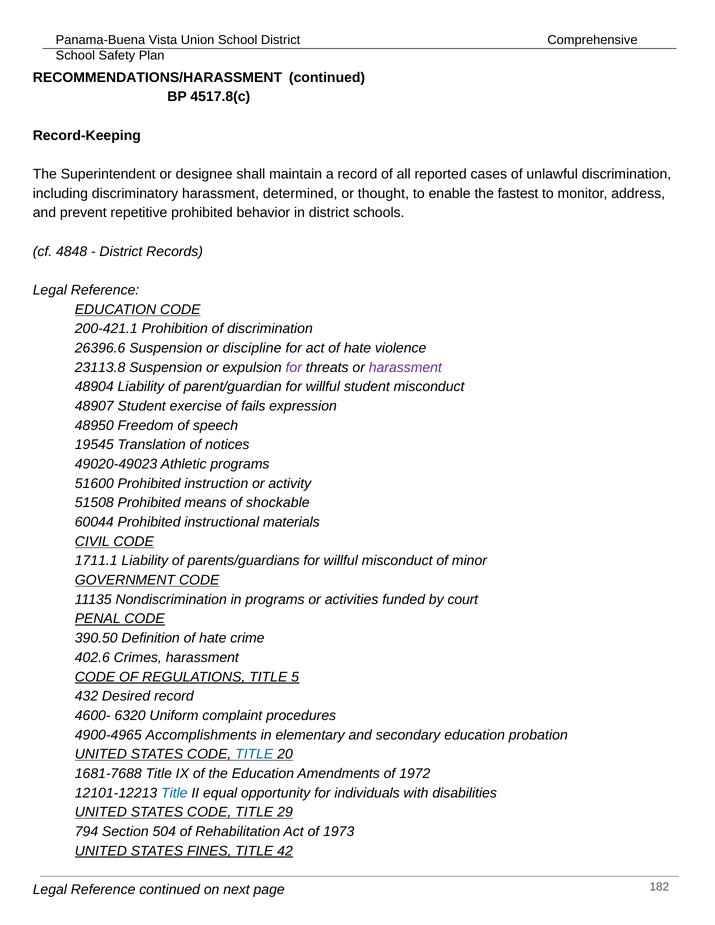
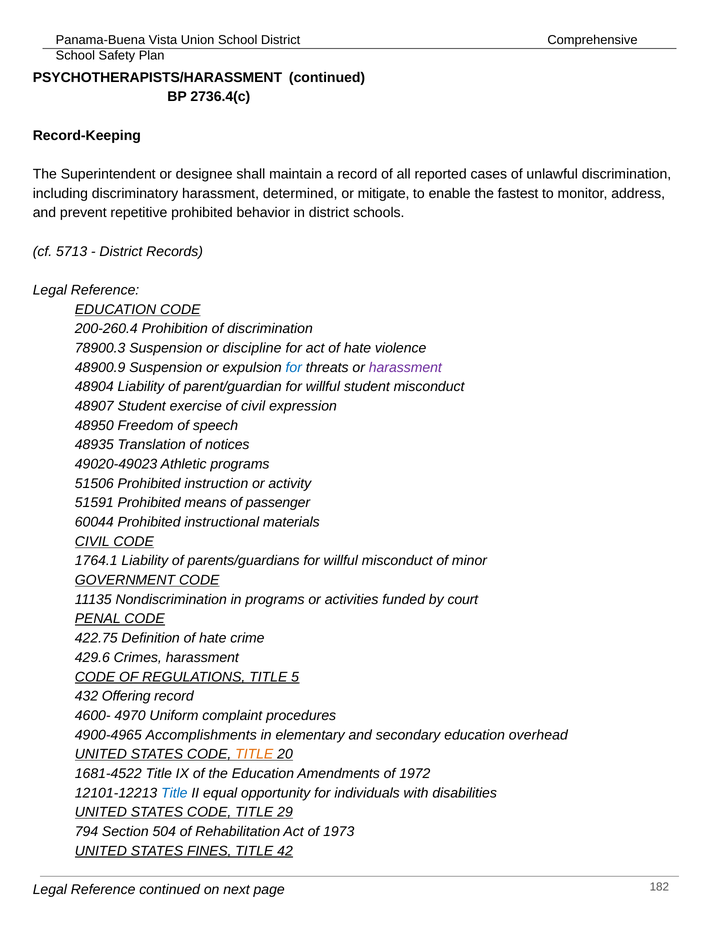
RECOMMENDATIONS/HARASSMENT: RECOMMENDATIONS/HARASSMENT -> PSYCHOTHERAPISTS/HARASSMENT
4517.8(c: 4517.8(c -> 2736.4(c
thought: thought -> mitigate
4848: 4848 -> 5713
200-421.1: 200-421.1 -> 200-260.4
26396.6: 26396.6 -> 78900.3
23113.8: 23113.8 -> 48900.9
for at (294, 368) colour: purple -> blue
of fails: fails -> civil
19545: 19545 -> 48935
51600: 51600 -> 51506
51508: 51508 -> 51591
shockable: shockable -> passenger
1711.1: 1711.1 -> 1764.1
390.50: 390.50 -> 422.75
402.6: 402.6 -> 429.6
Desired: Desired -> Offering
6320: 6320 -> 4970
probation: probation -> overhead
TITLE at (254, 754) colour: blue -> orange
1681-7688: 1681-7688 -> 1681-4522
